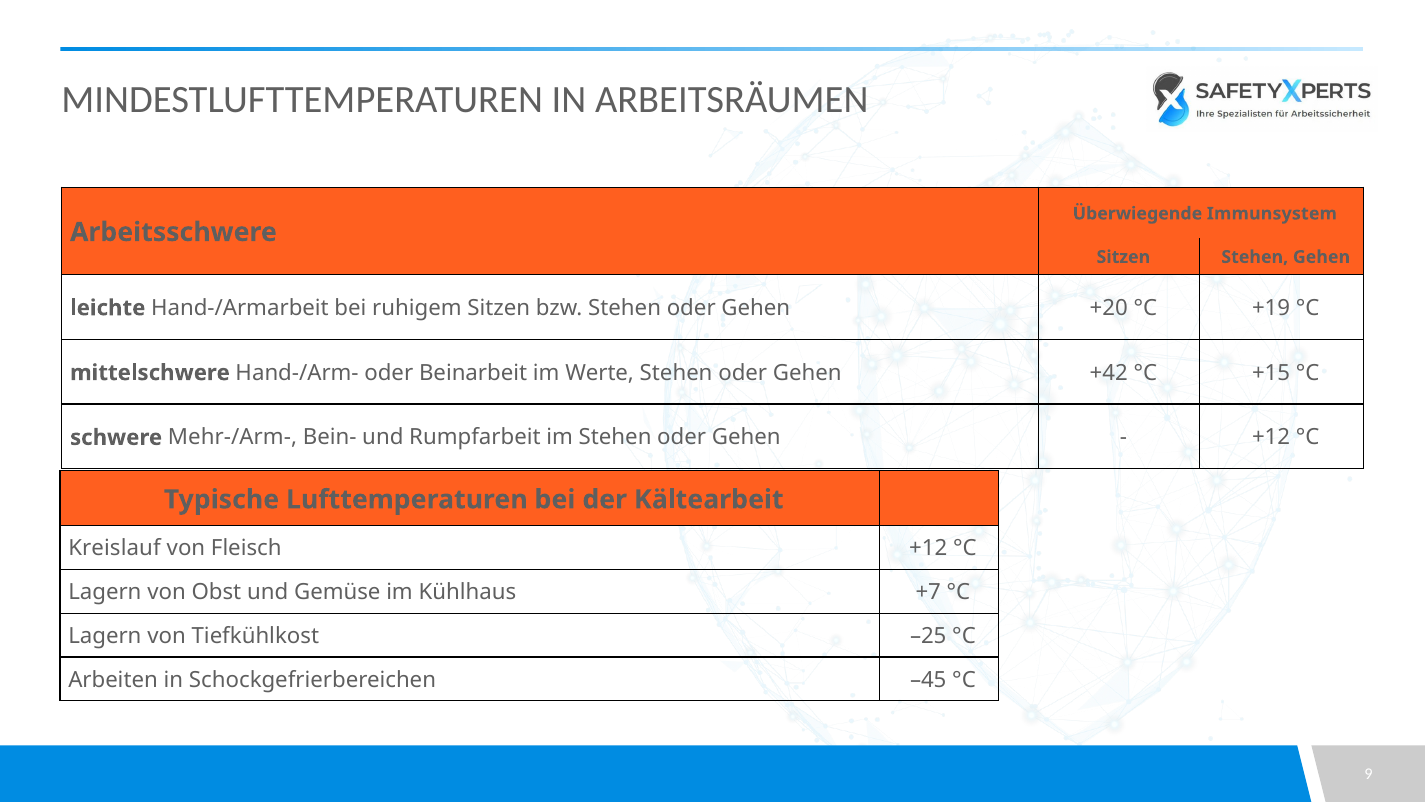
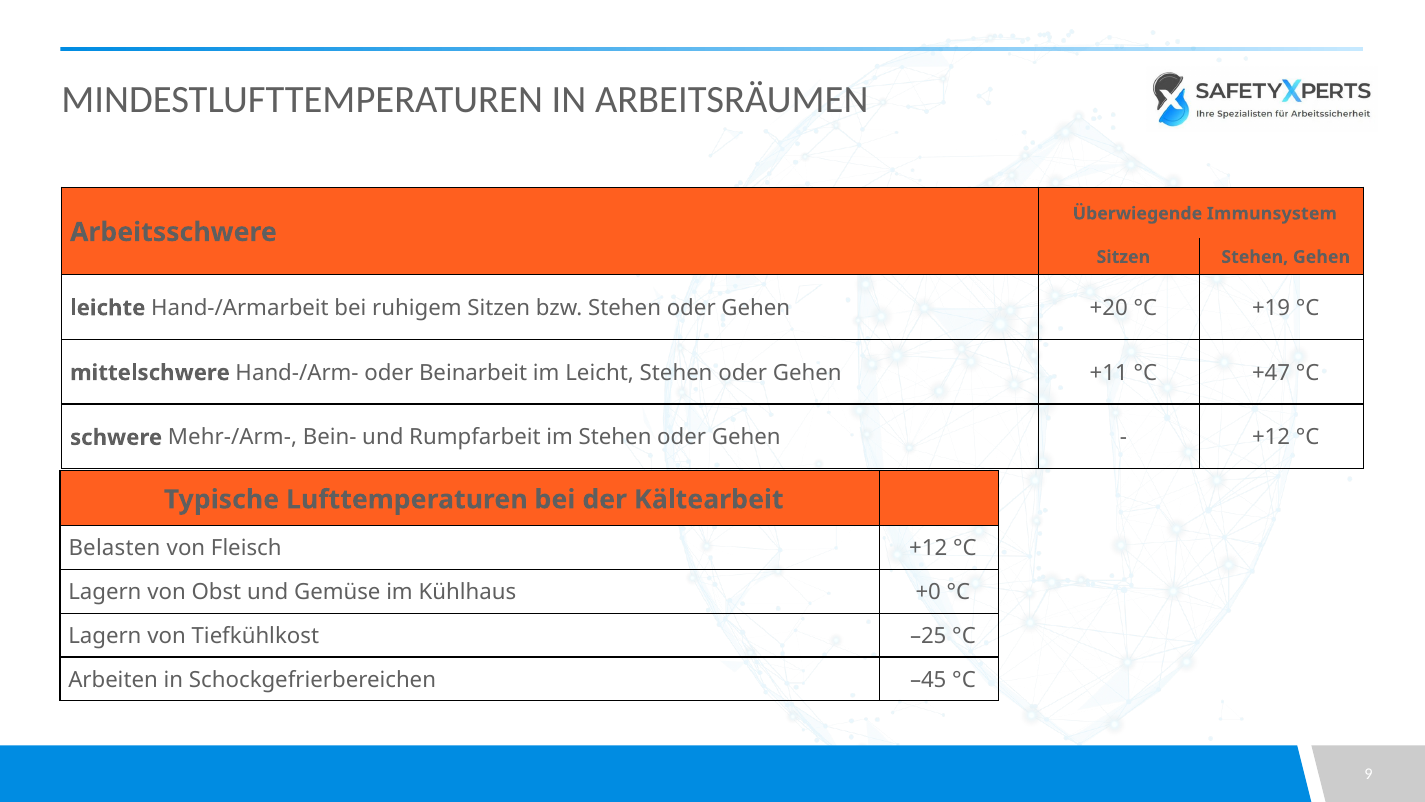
Werte: Werte -> Leicht
+42: +42 -> +11
+15: +15 -> +47
Kreislauf: Kreislauf -> Belasten
+7: +7 -> +0
